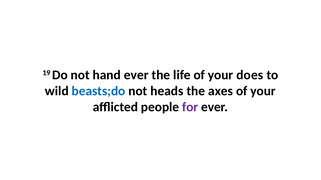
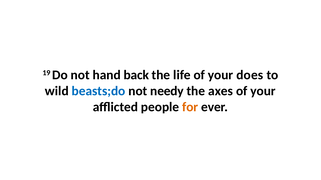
hand ever: ever -> back
heads: heads -> needy
for colour: purple -> orange
